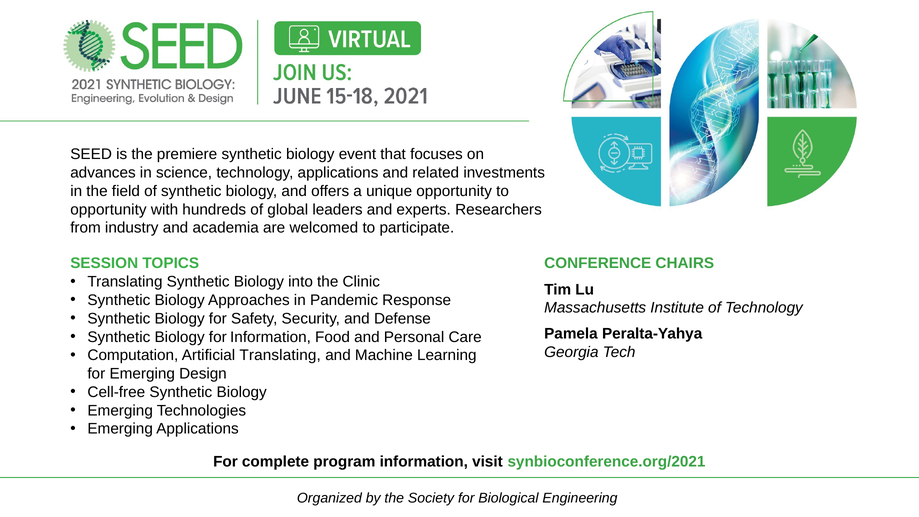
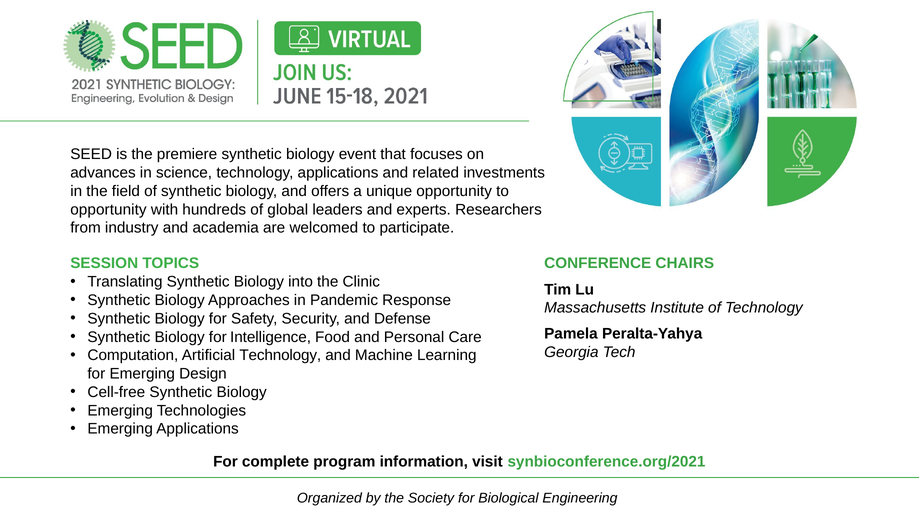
for Information: Information -> Intelligence
Artificial Translating: Translating -> Technology
